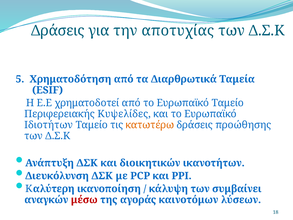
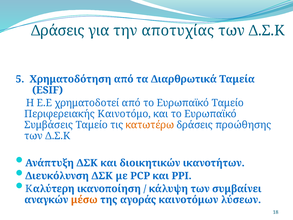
Κυψελίδες: Κυψελίδες -> Καινοτόμο
Ιδιοτήτων: Ιδιοτήτων -> Συμβάσεις
μέσω colour: red -> orange
